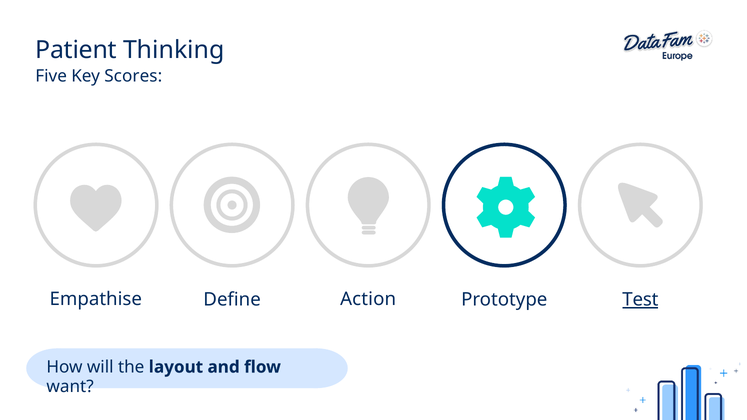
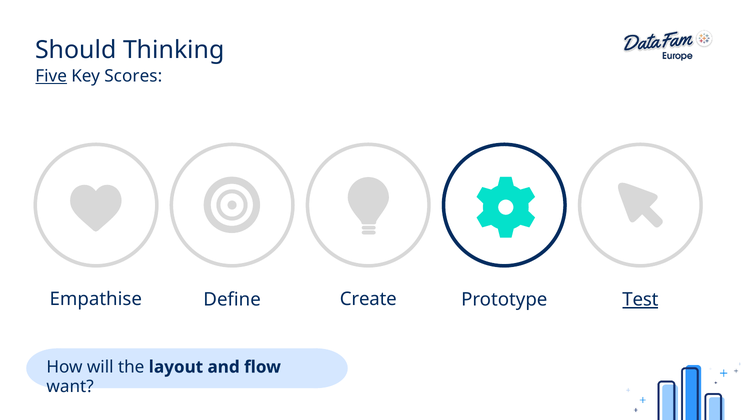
Patient: Patient -> Should
Five underline: none -> present
Action: Action -> Create
